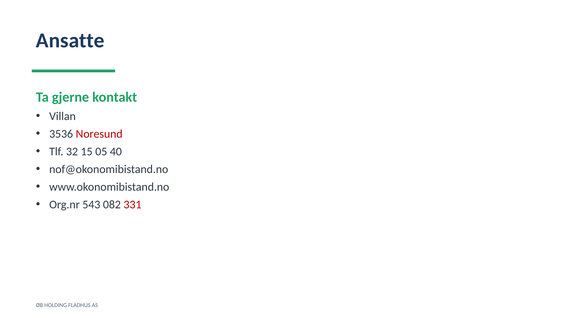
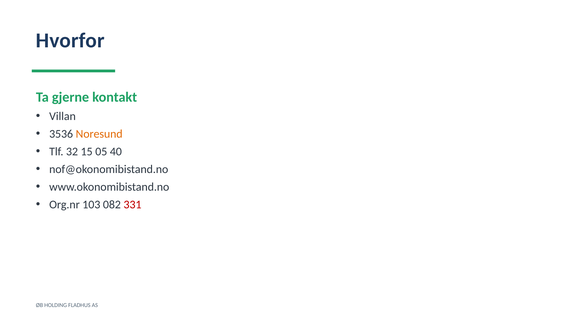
Ansatte: Ansatte -> Hvorfor
Noresund colour: red -> orange
543: 543 -> 103
